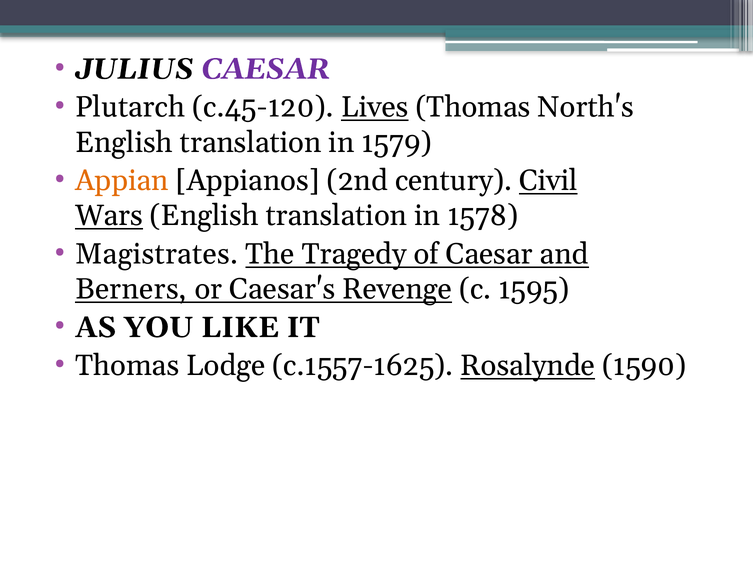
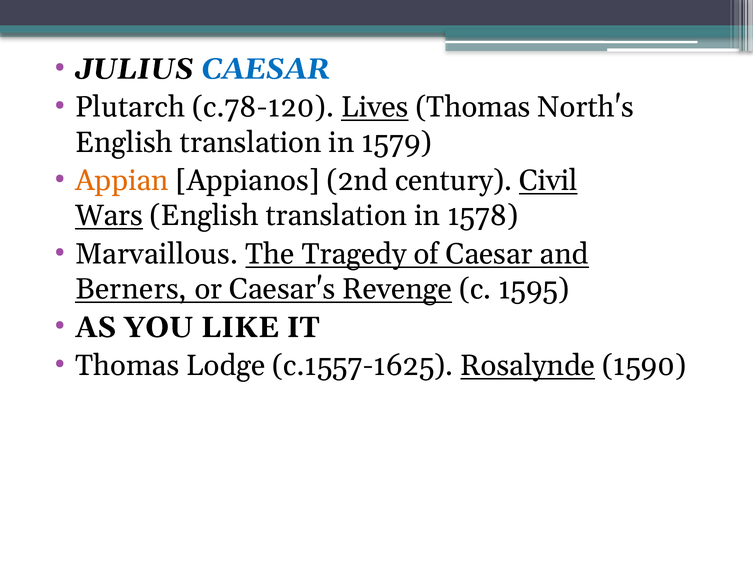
CAESAR at (266, 69) colour: purple -> blue
c.45-120: c.45-120 -> c.78-120
Magistrates: Magistrates -> Marvaillous
